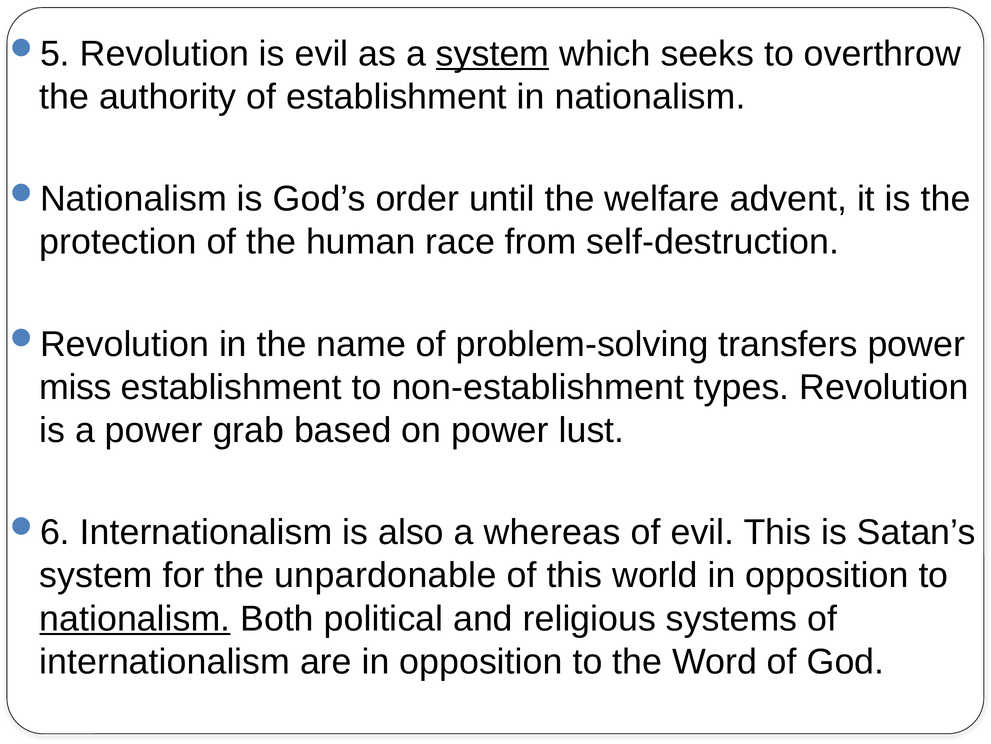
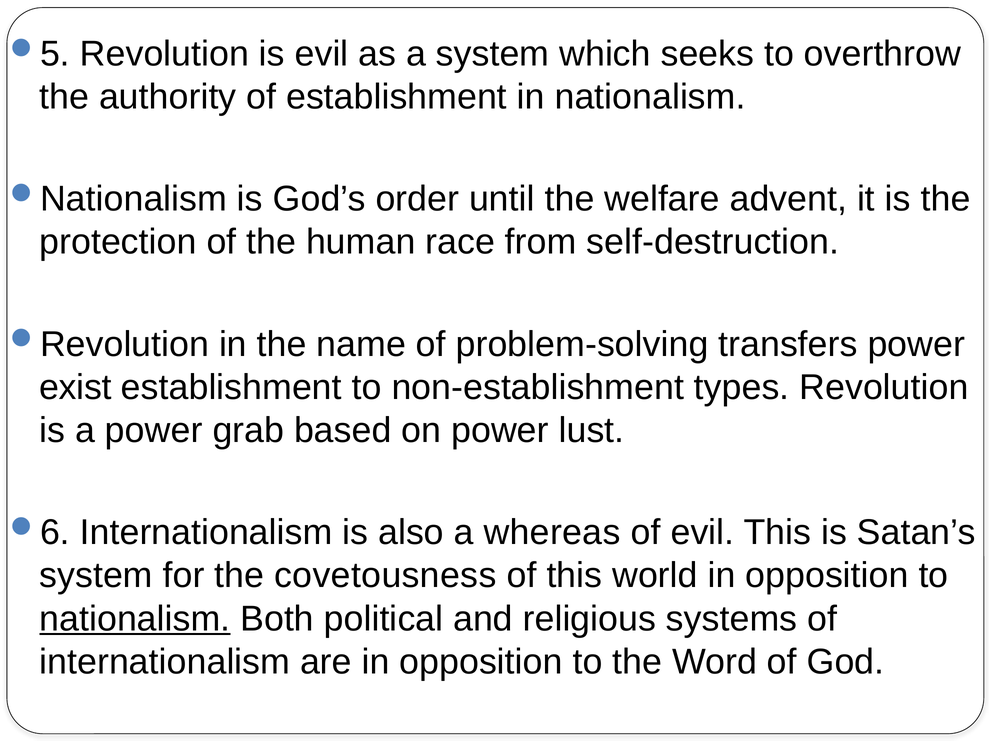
system at (493, 54) underline: present -> none
miss: miss -> exist
unpardonable: unpardonable -> covetousness
